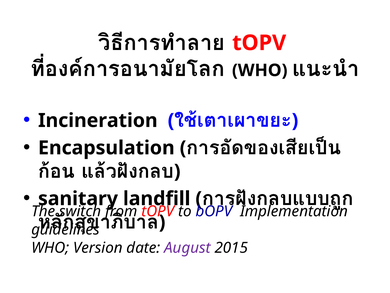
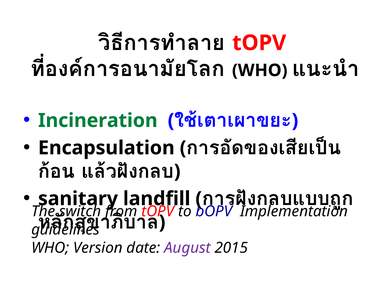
Incineration colour: black -> green
